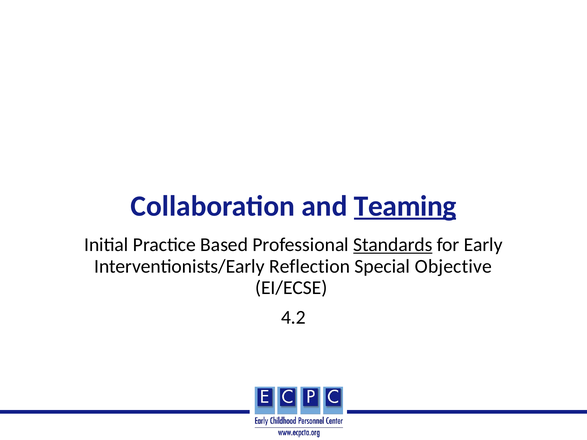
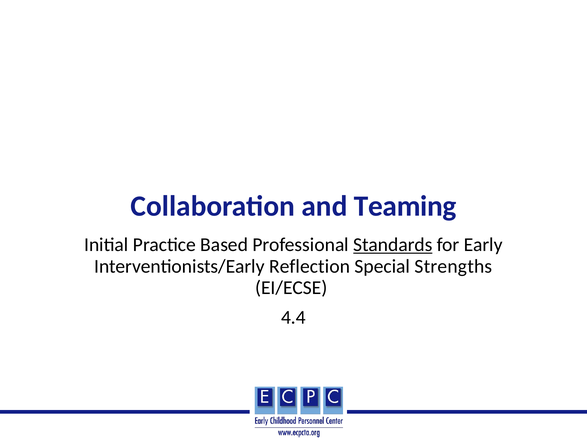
Teaming underline: present -> none
Objective: Objective -> Strengths
4.2: 4.2 -> 4.4
